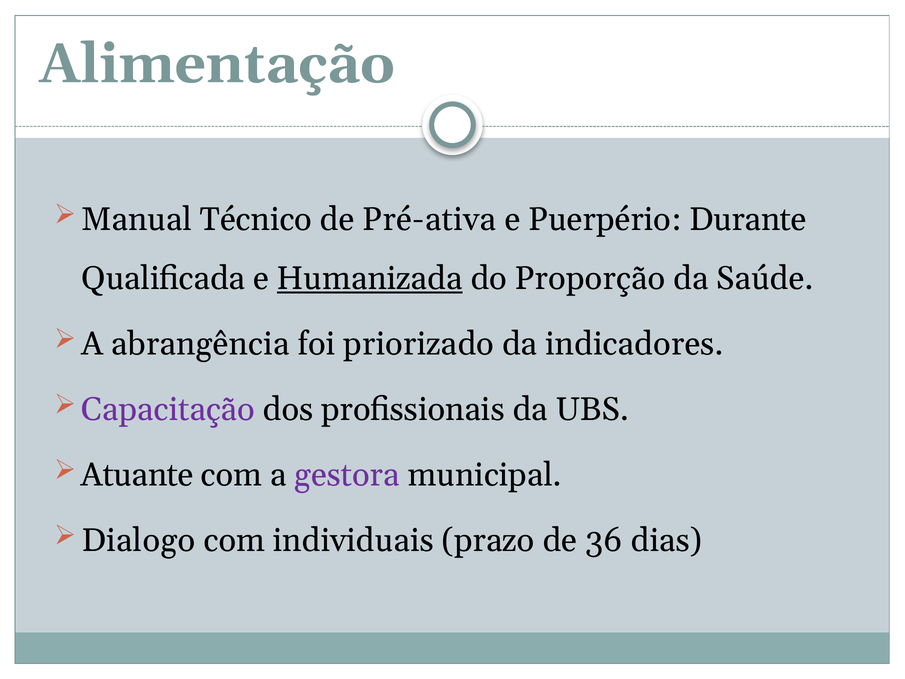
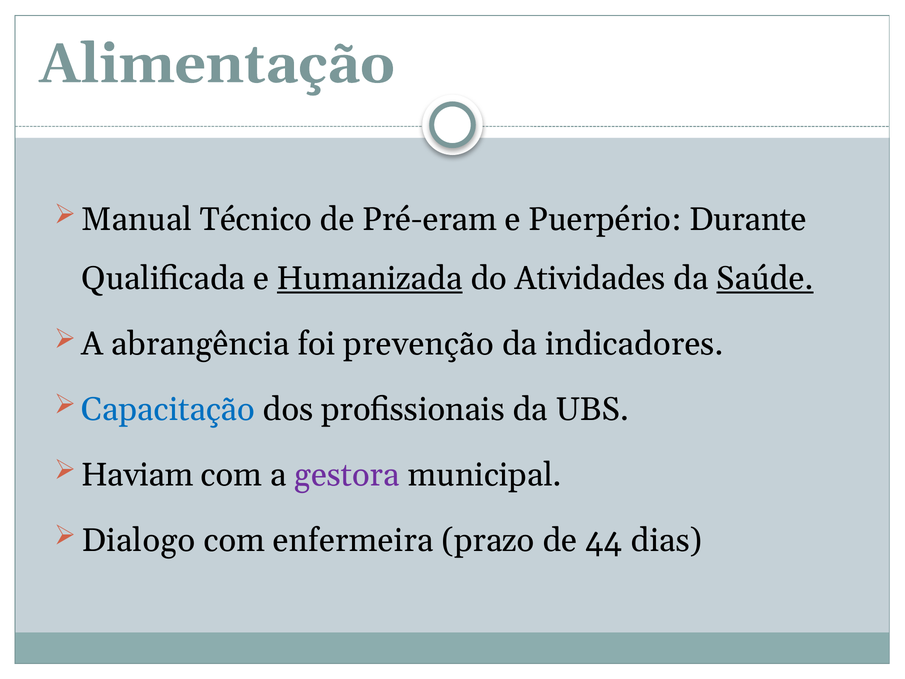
Pré-ativa: Pré-ativa -> Pré-eram
Proporção: Proporção -> Atividades
Saúde underline: none -> present
priorizado: priorizado -> prevenção
Capacitação colour: purple -> blue
Atuante: Atuante -> Haviam
individuais: individuais -> enfermeira
36: 36 -> 44
